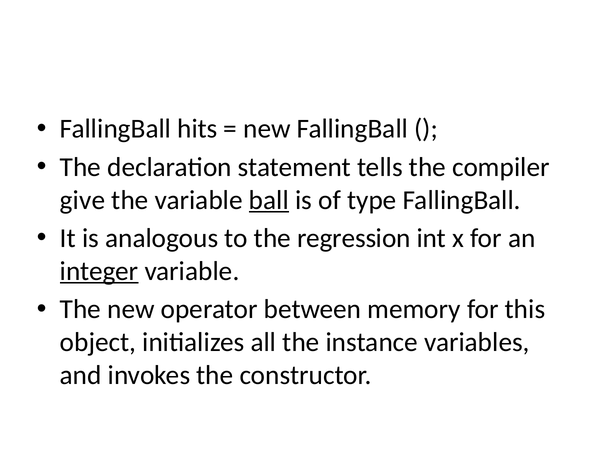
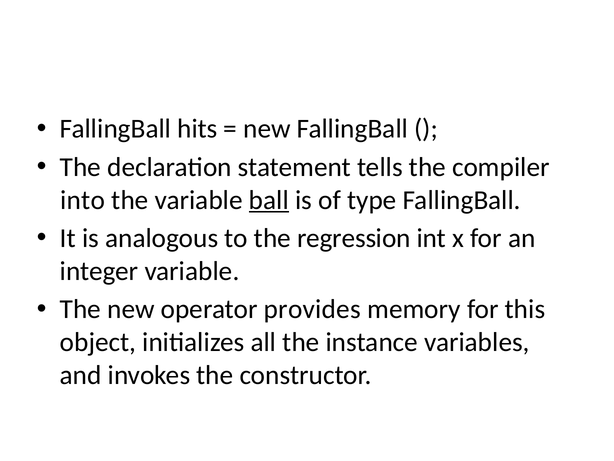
give: give -> into
integer underline: present -> none
between: between -> provides
